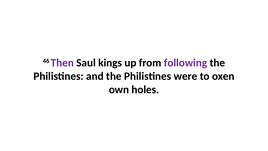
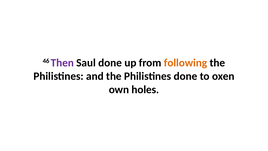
Saul kings: kings -> done
following colour: purple -> orange
Philistines were: were -> done
